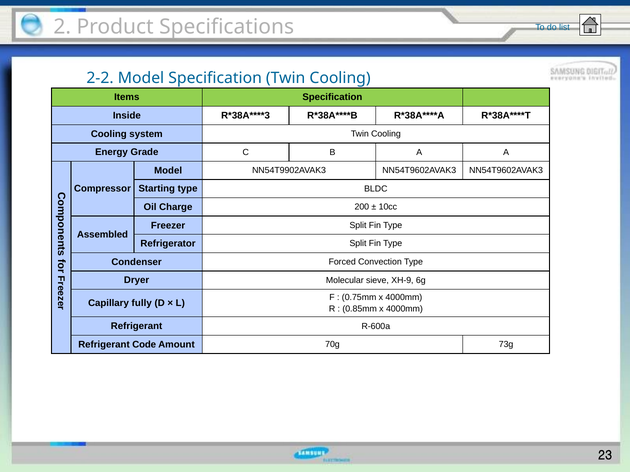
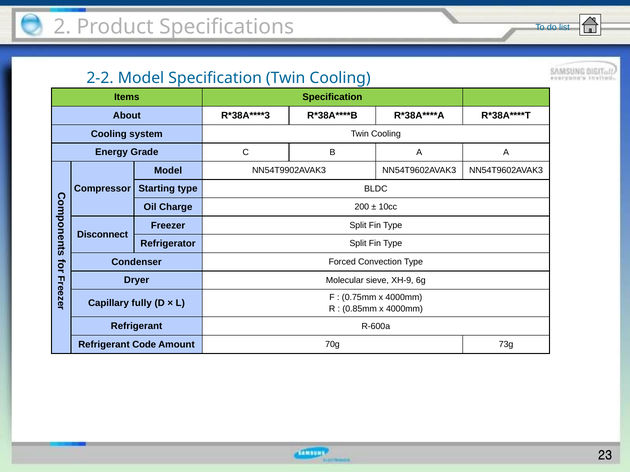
Inside: Inside -> About
Assembled: Assembled -> Disconnect
